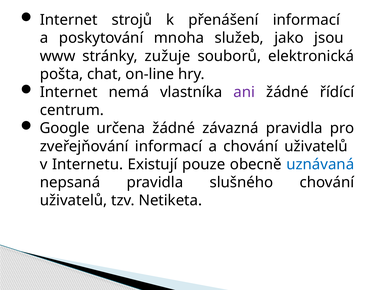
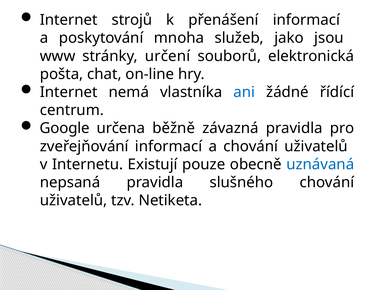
zužuje: zužuje -> určení
ani colour: purple -> blue
určena žádné: žádné -> běžně
